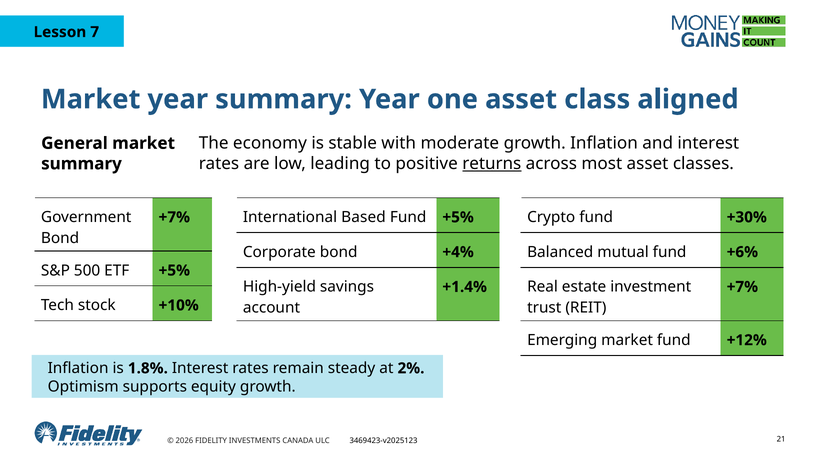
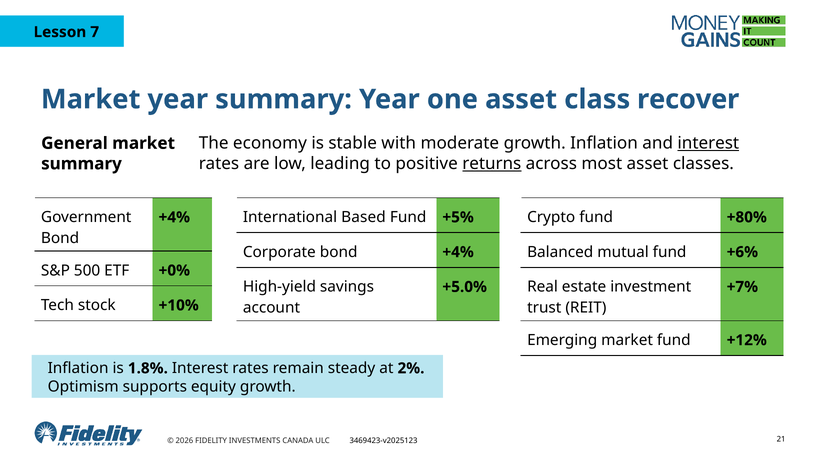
aligned: aligned -> recover
interest at (708, 143) underline: none -> present
+30%: +30% -> +80%
+7% at (174, 217): +7% -> +4%
ETF +5%: +5% -> +0%
+1.4%: +1.4% -> +5.0%
